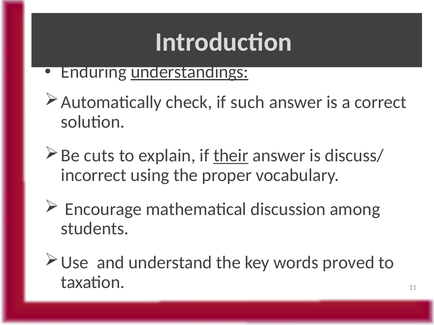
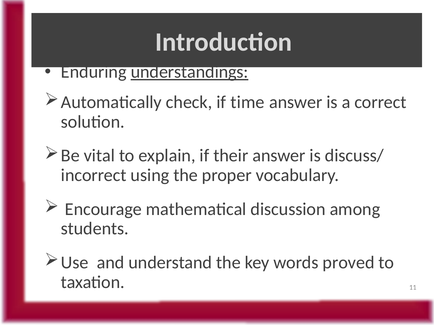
such: such -> time
cuts: cuts -> vital
their underline: present -> none
